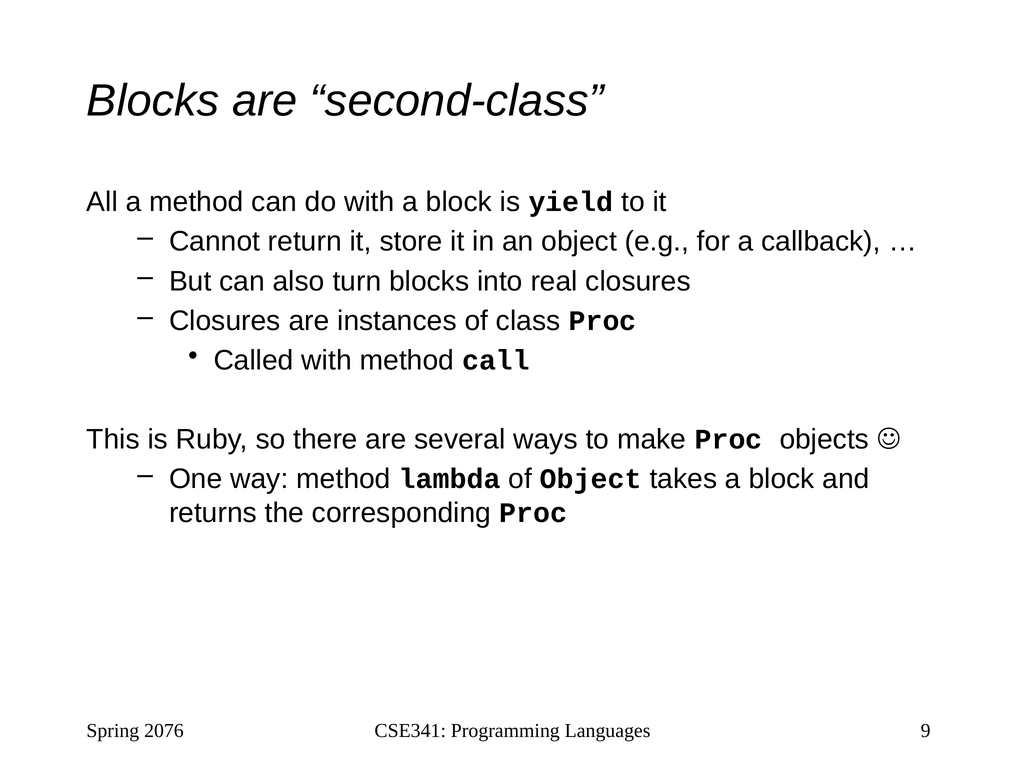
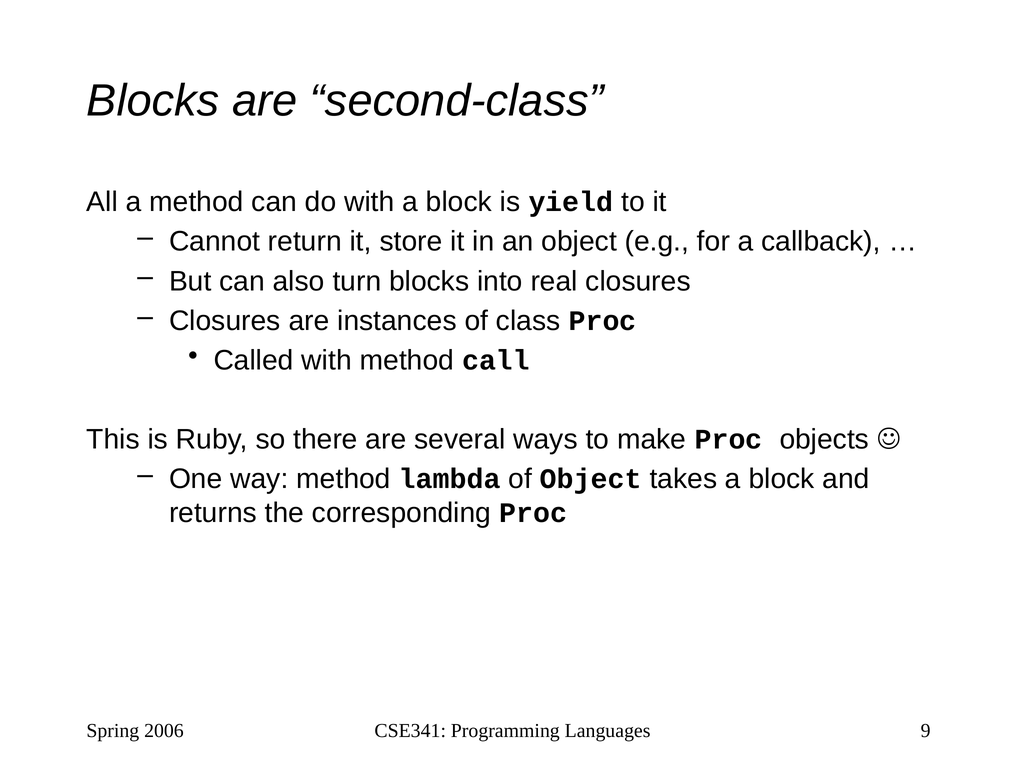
2076: 2076 -> 2006
